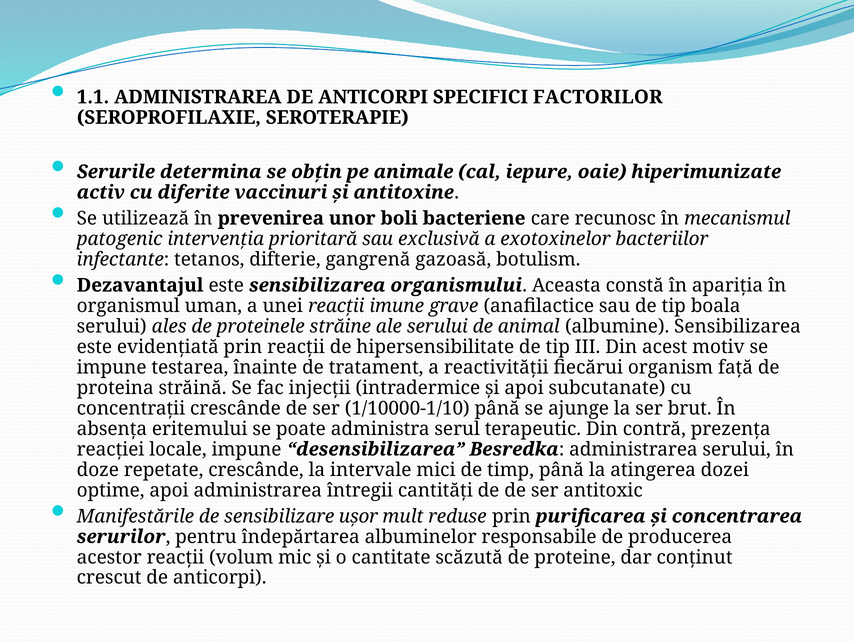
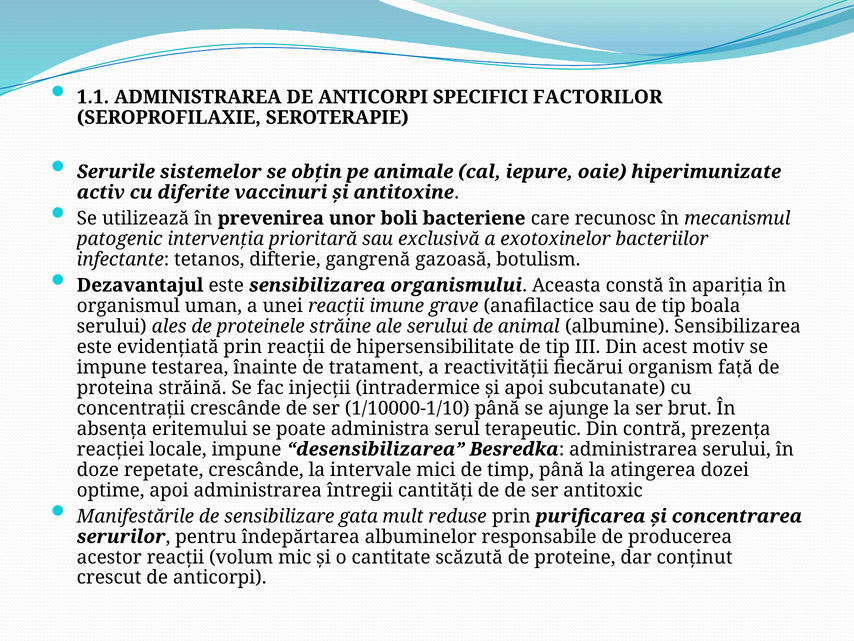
determina: determina -> sistemelor
uşor: uşor -> gata
